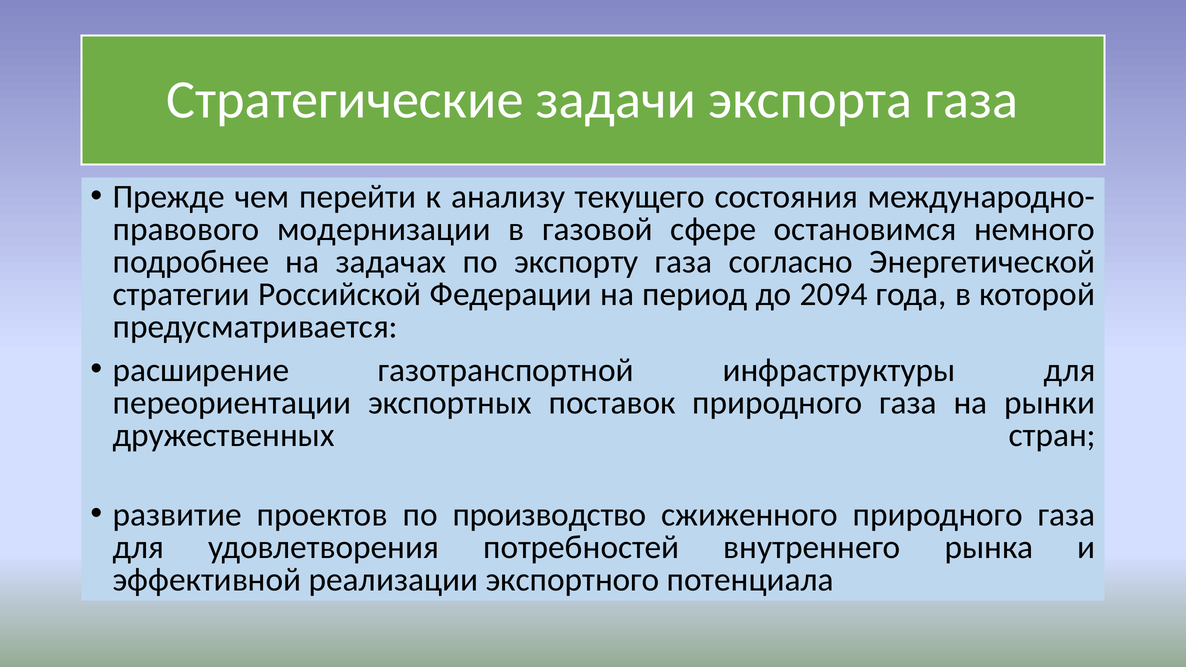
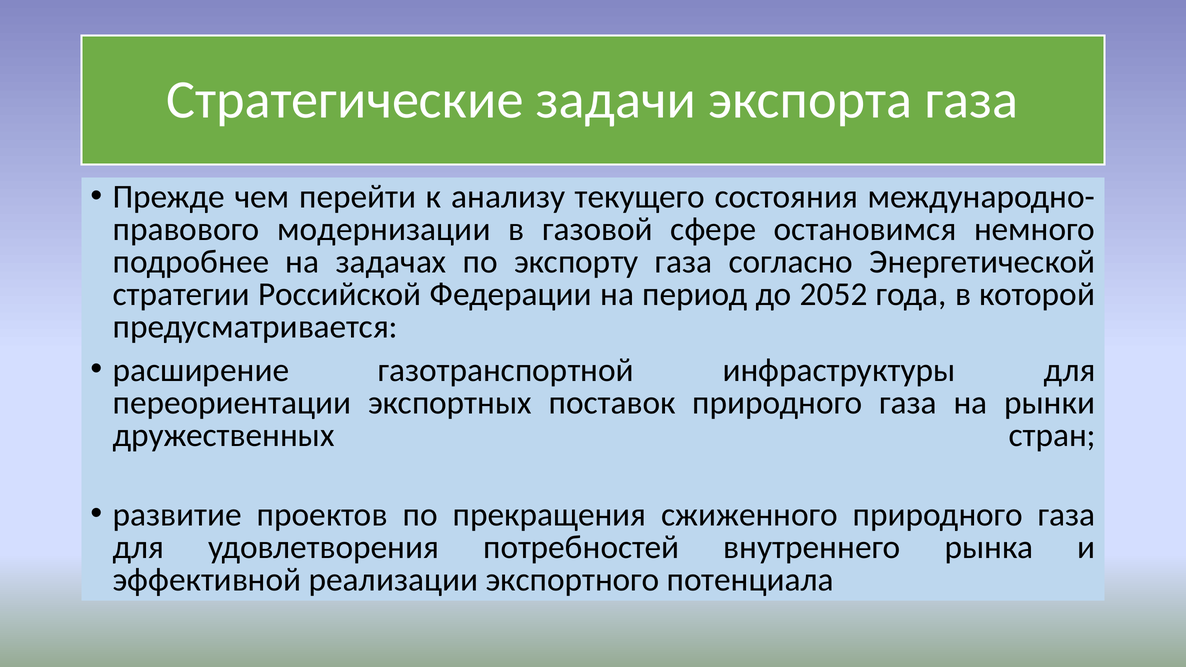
2094: 2094 -> 2052
производство: производство -> прекращения
